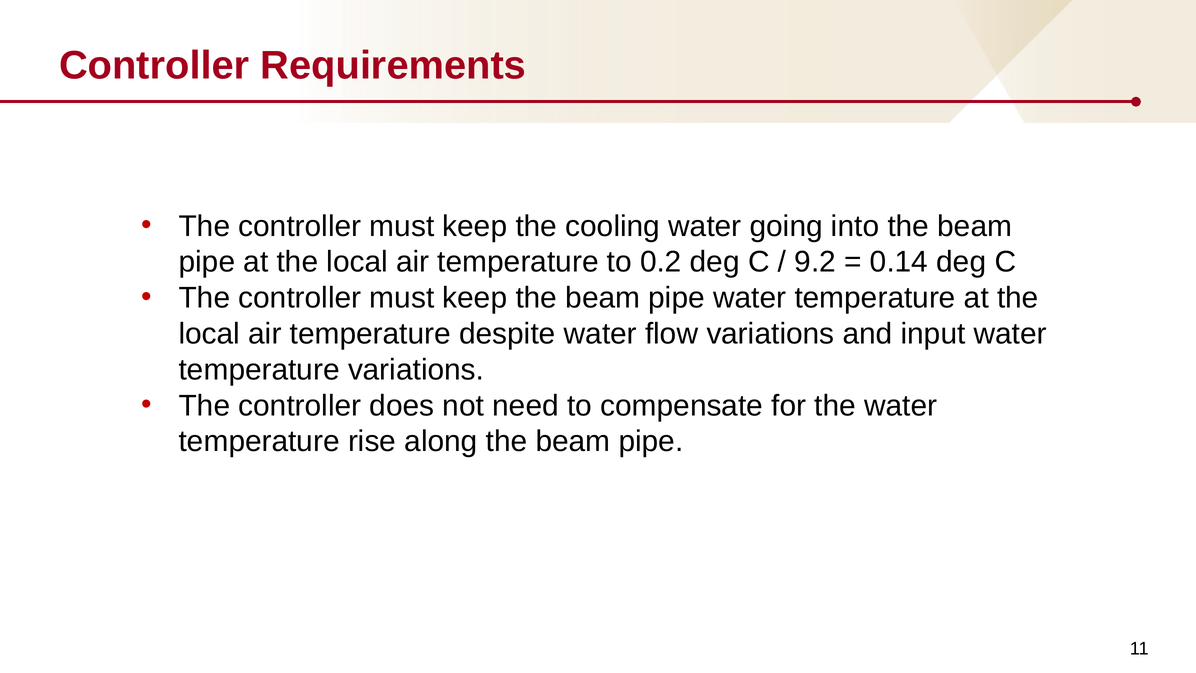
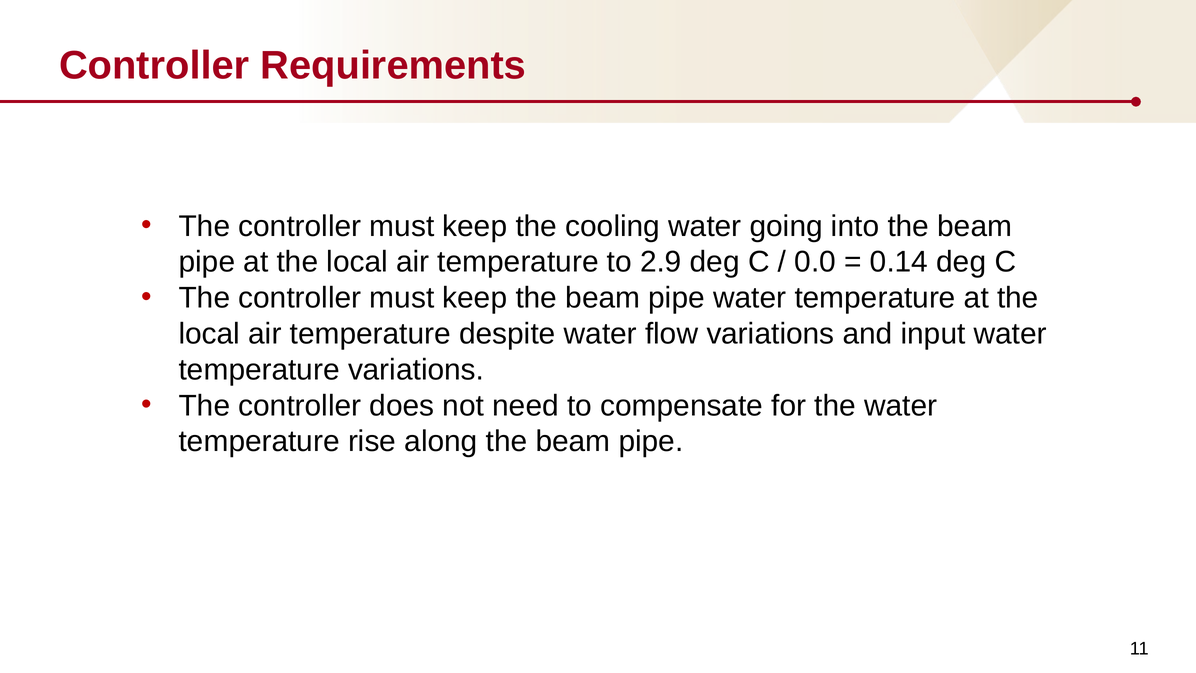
0.2: 0.2 -> 2.9
9.2: 9.2 -> 0.0
